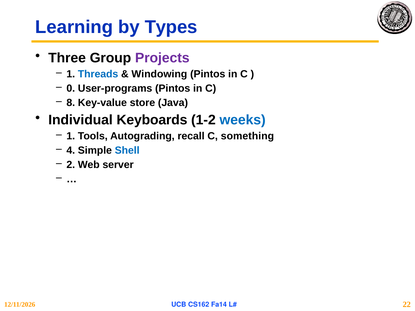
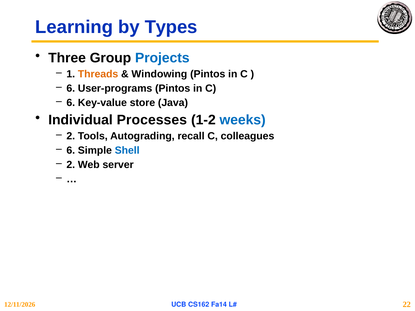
Projects colour: purple -> blue
Threads colour: blue -> orange
0 at (71, 88): 0 -> 6
8 at (71, 103): 8 -> 6
Keyboards: Keyboards -> Processes
1 at (71, 136): 1 -> 2
something: something -> colleagues
4 at (71, 151): 4 -> 6
